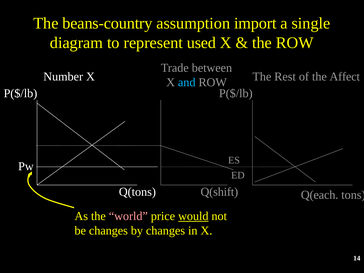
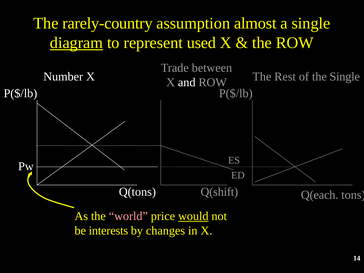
beans-country: beans-country -> rarely-country
import: import -> almost
diagram underline: none -> present
the Affect: Affect -> Single
and colour: light blue -> white
be changes: changes -> interests
